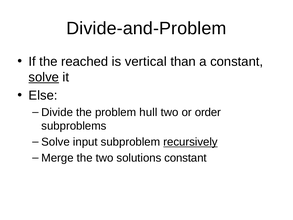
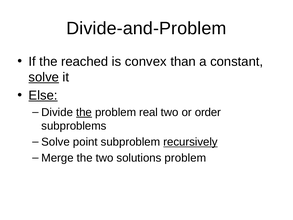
vertical: vertical -> convex
Else underline: none -> present
the at (84, 112) underline: none -> present
hull: hull -> real
input: input -> point
solutions constant: constant -> problem
